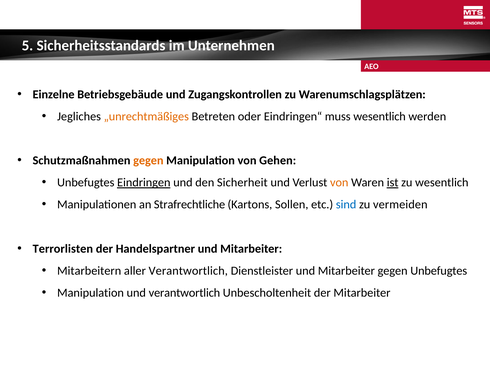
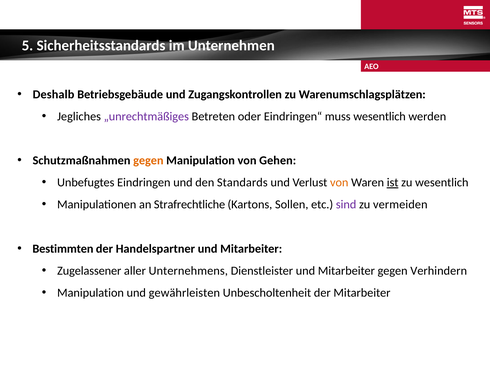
Einzelne: Einzelne -> Deshalb
„unrechtmäßiges colour: orange -> purple
Eindringen underline: present -> none
Sicherheit: Sicherheit -> Standards
sind colour: blue -> purple
Terrorlisten: Terrorlisten -> Bestimmten
Mitarbeitern: Mitarbeitern -> Zugelassener
aller Verantwortlich: Verantwortlich -> Unternehmens
gegen Unbefugtes: Unbefugtes -> Verhindern
und verantwortlich: verantwortlich -> gewährleisten
